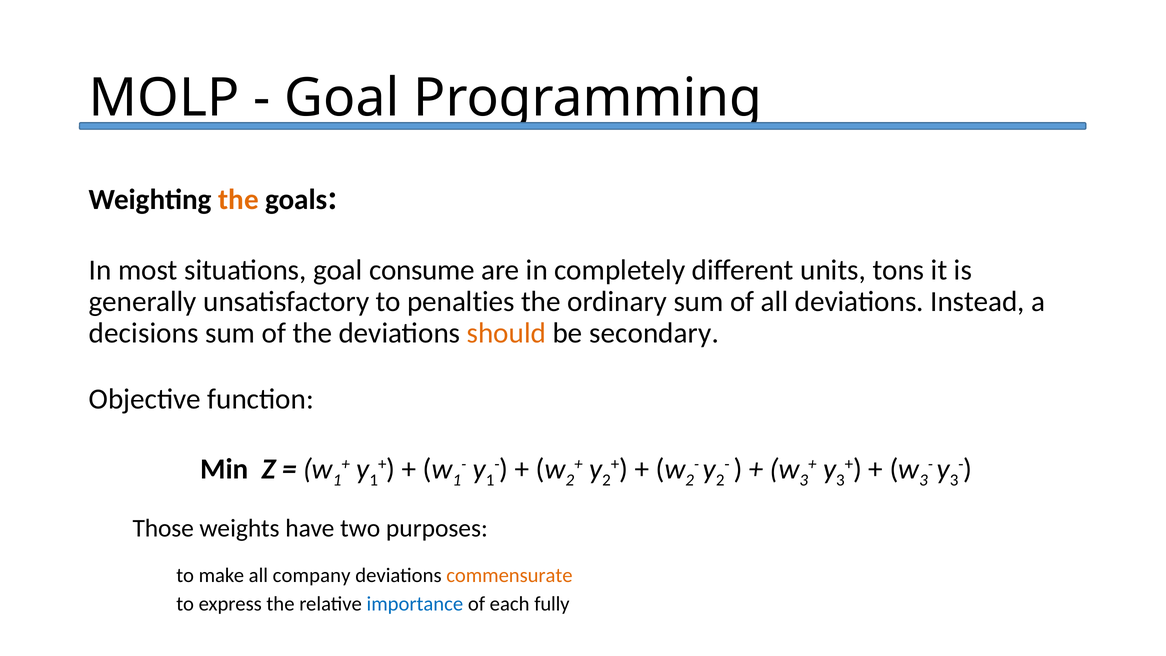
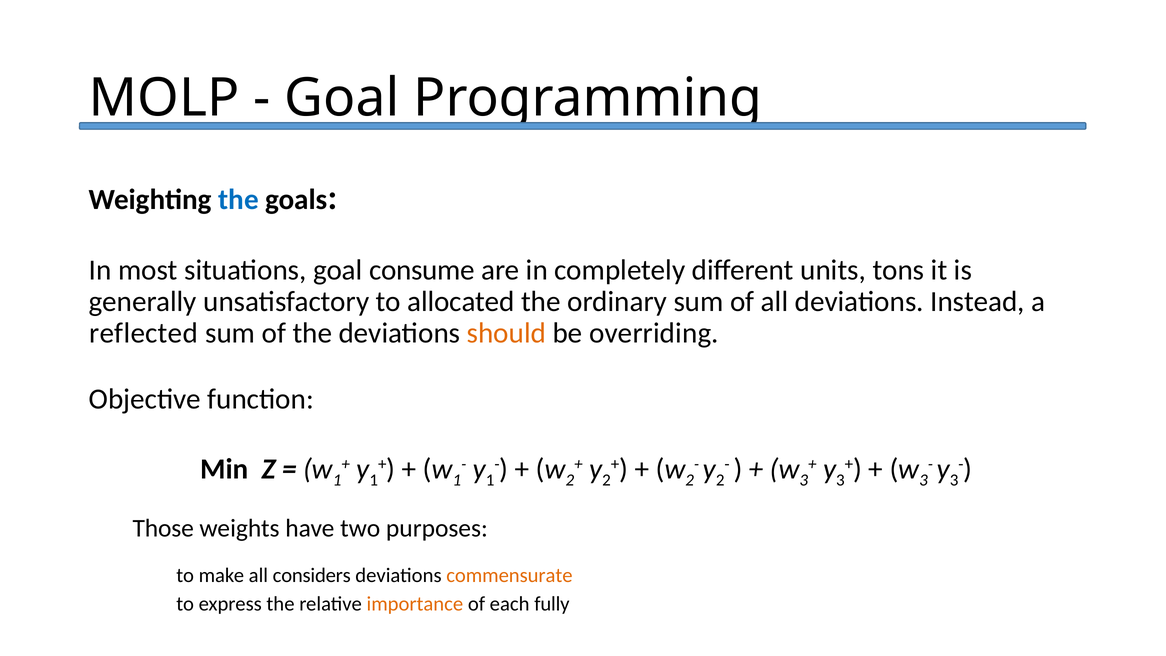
the at (238, 200) colour: orange -> blue
penalties: penalties -> allocated
decisions: decisions -> reflected
secondary: secondary -> overriding
company: company -> considers
importance colour: blue -> orange
